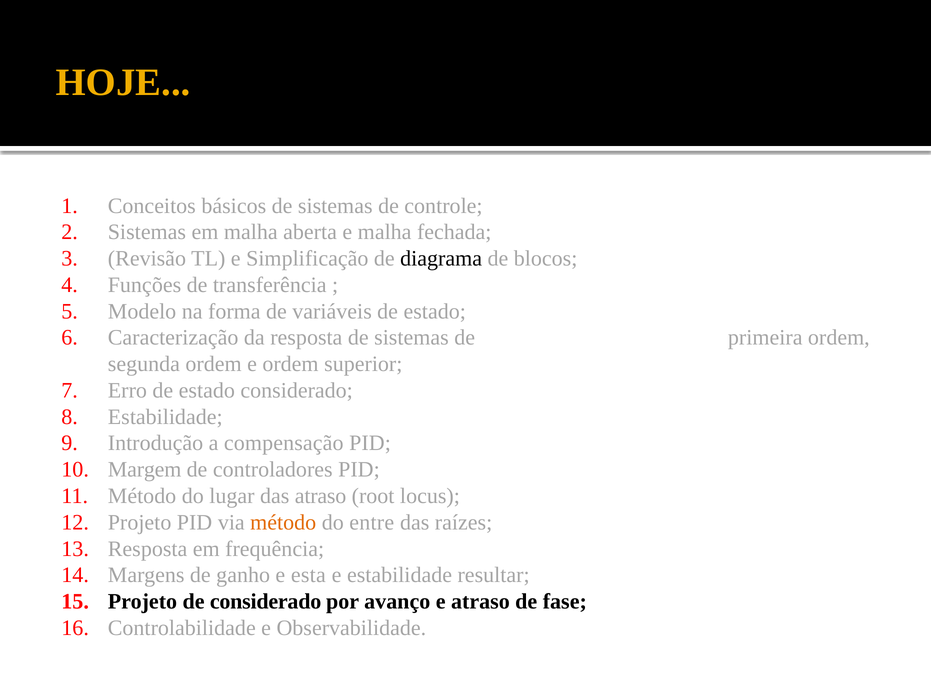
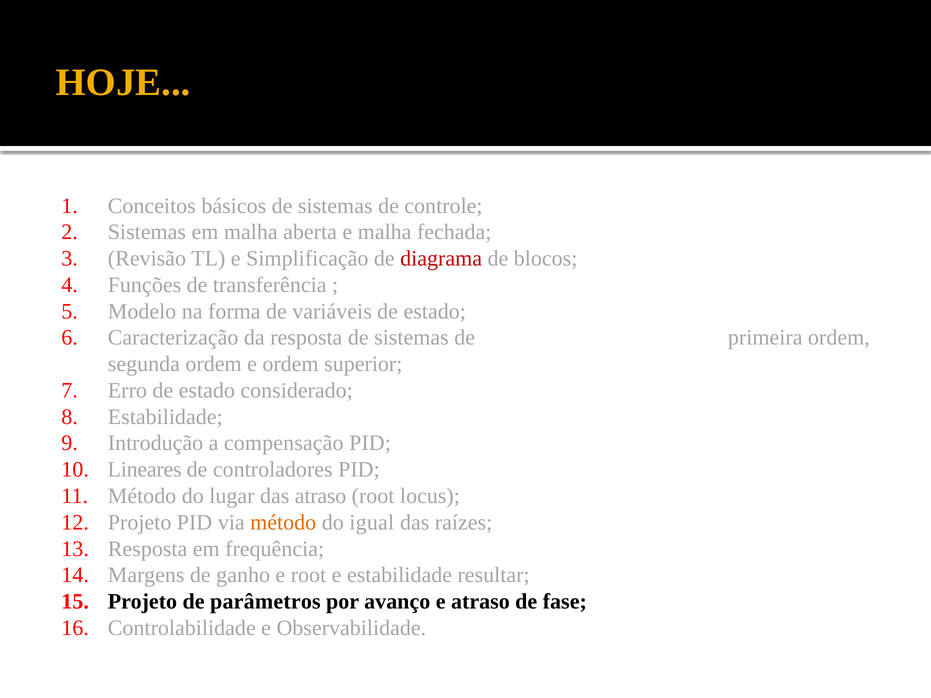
diagrama colour: black -> red
Margem: Margem -> Lineares
entre: entre -> igual
e esta: esta -> root
de considerado: considerado -> parâmetros
